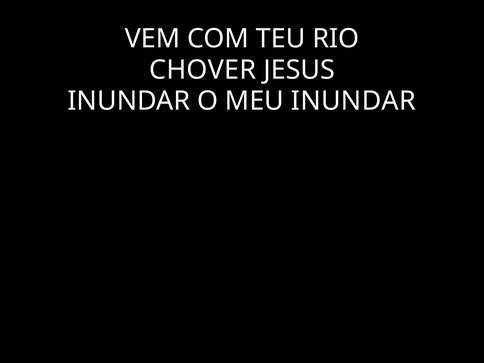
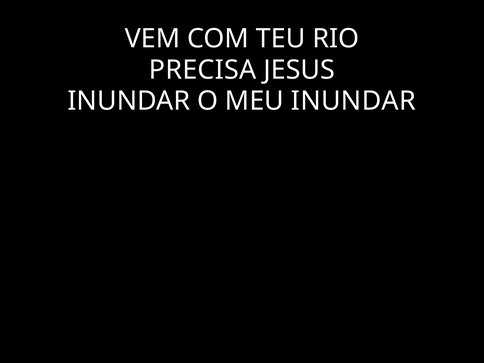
CHOVER: CHOVER -> PRECISA
